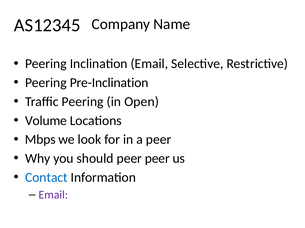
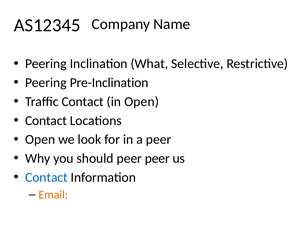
Inclination Email: Email -> What
Traffic Peering: Peering -> Contact
Volume at (46, 121): Volume -> Contact
Mbps at (40, 140): Mbps -> Open
Email at (53, 195) colour: purple -> orange
